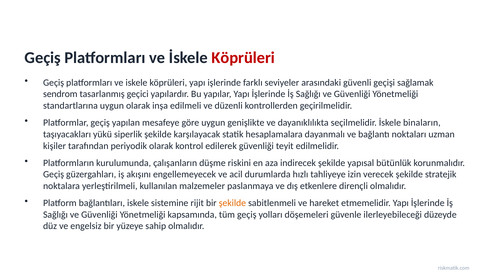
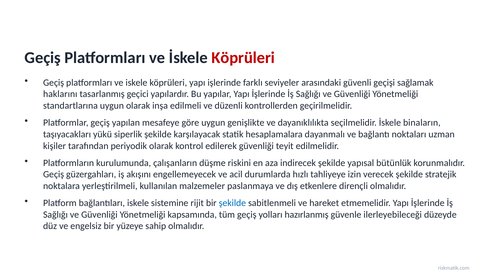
sendrom: sendrom -> haklarını
şekilde at (232, 203) colour: orange -> blue
döşemeleri: döşemeleri -> hazırlanmış
